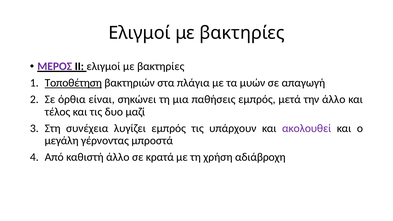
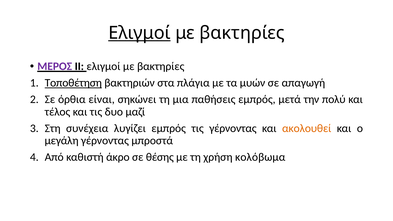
Ελιγμοί at (140, 33) underline: none -> present
την άλλο: άλλο -> πολύ
τις υπάρχουν: υπάρχουν -> γέρνοντας
ακολουθεί colour: purple -> orange
καθιστή άλλο: άλλο -> άκρο
κρατά: κρατά -> θέσης
αδιάβροχη: αδιάβροχη -> κολόβωμα
